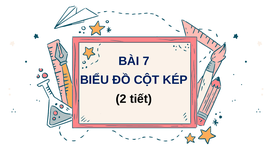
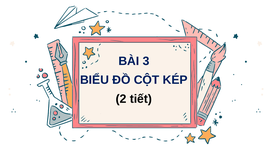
7: 7 -> 3
